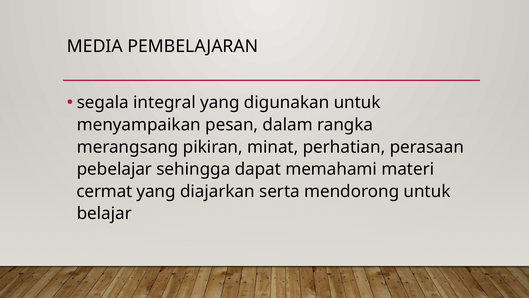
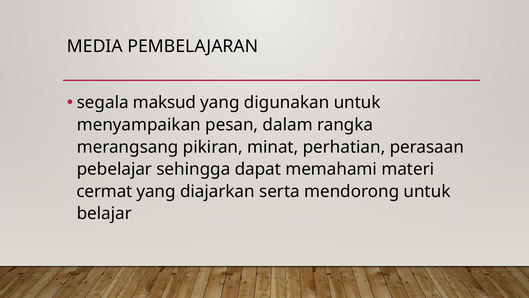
integral: integral -> maksud
